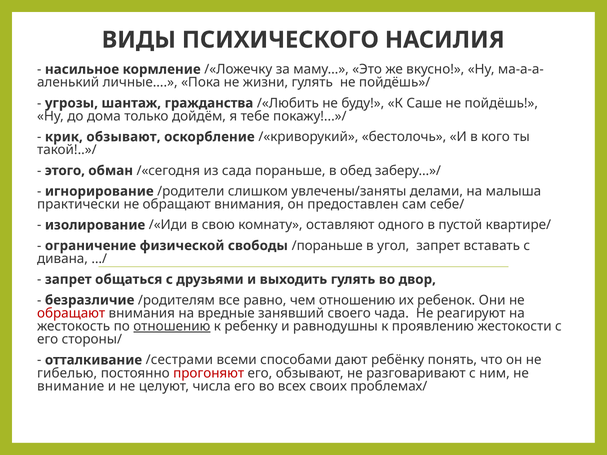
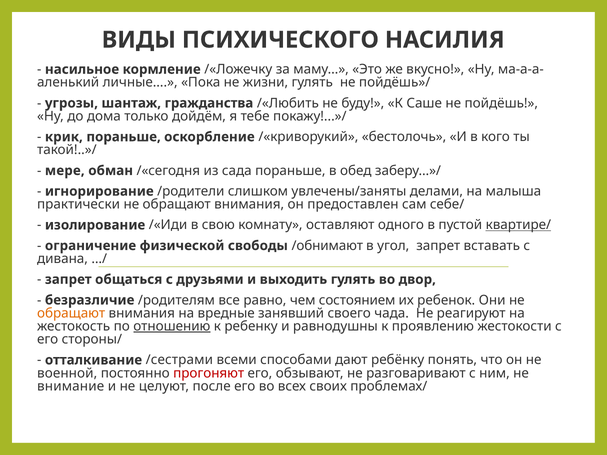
крик обзывают: обзывают -> пораньше
этого: этого -> мере
квартире/ underline: none -> present
/пораньше: /пораньше -> /обнимают
чем отношению: отношению -> состоянием
обращают at (71, 313) colour: red -> orange
гибелью: гибелью -> военной
числа: числа -> после
